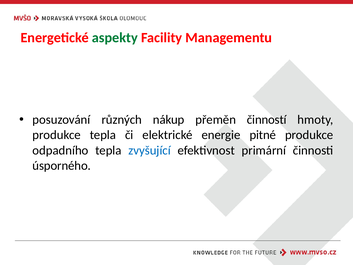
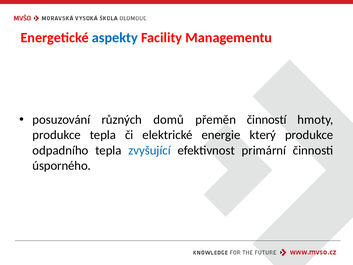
aspekty colour: green -> blue
nákup: nákup -> domů
pitné: pitné -> který
